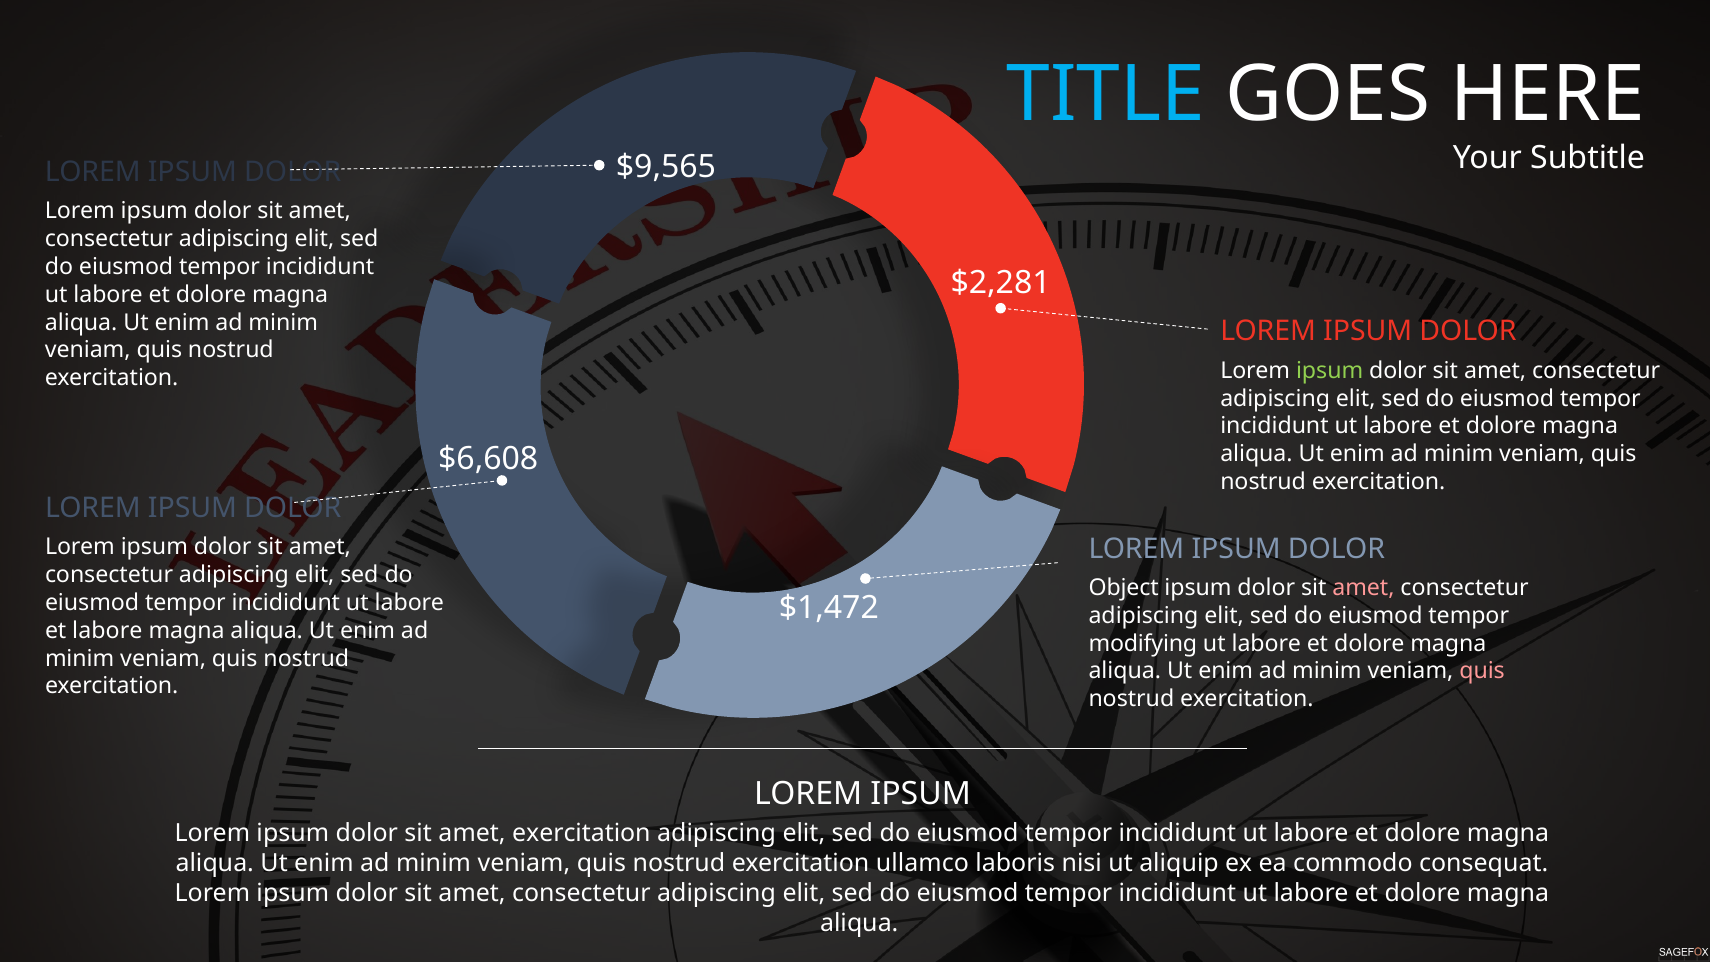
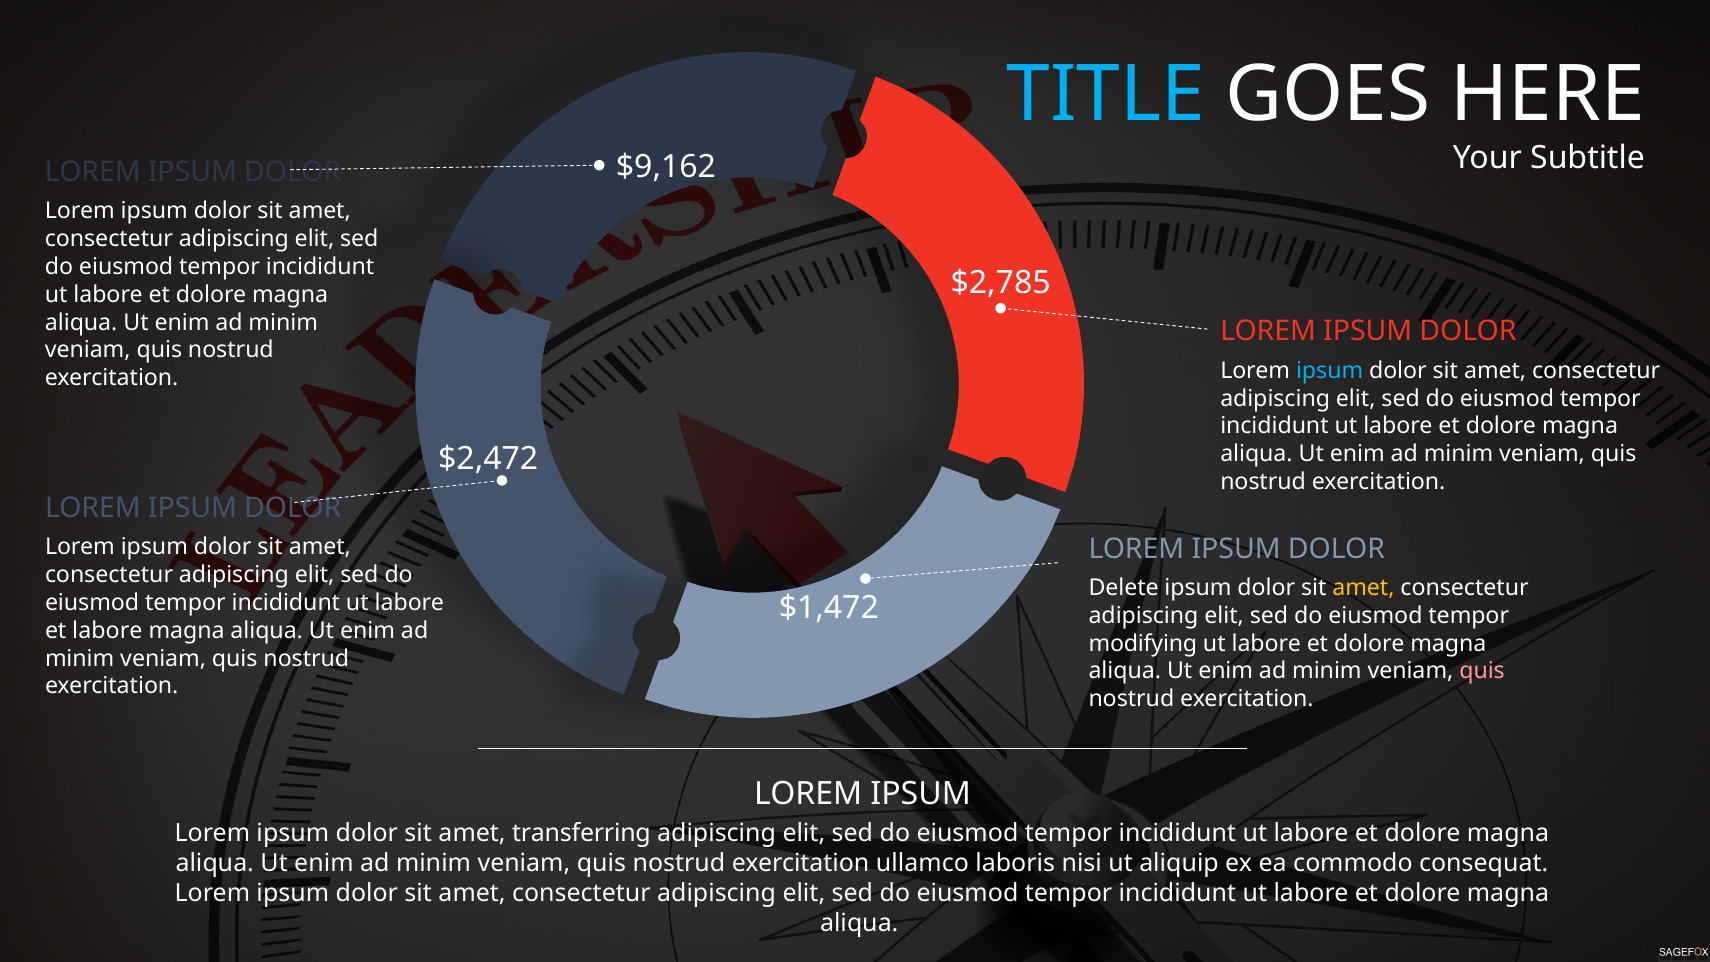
$9,565: $9,565 -> $9,162
$2,281: $2,281 -> $2,785
ipsum at (1330, 371) colour: light green -> light blue
$6,608: $6,608 -> $2,472
Object: Object -> Delete
amet at (1363, 588) colour: pink -> yellow
amet exercitation: exercitation -> transferring
